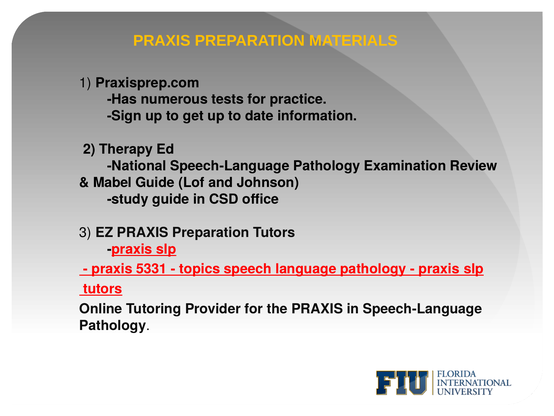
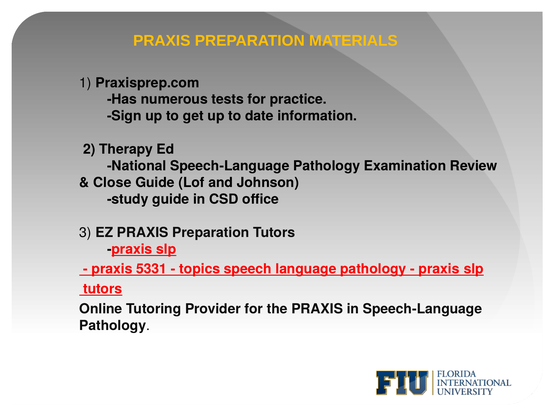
Mabel: Mabel -> Close
